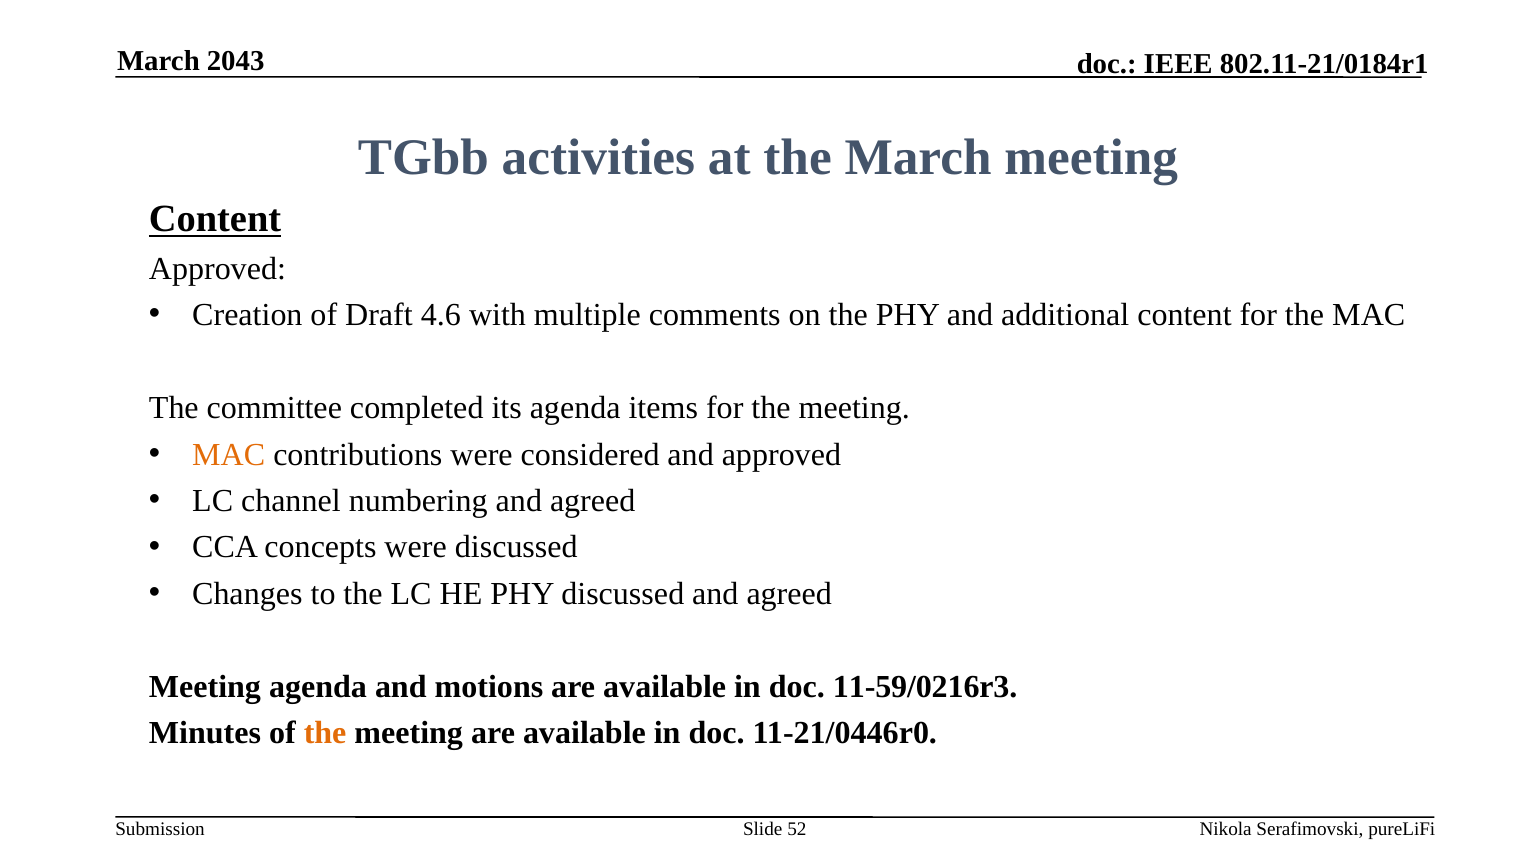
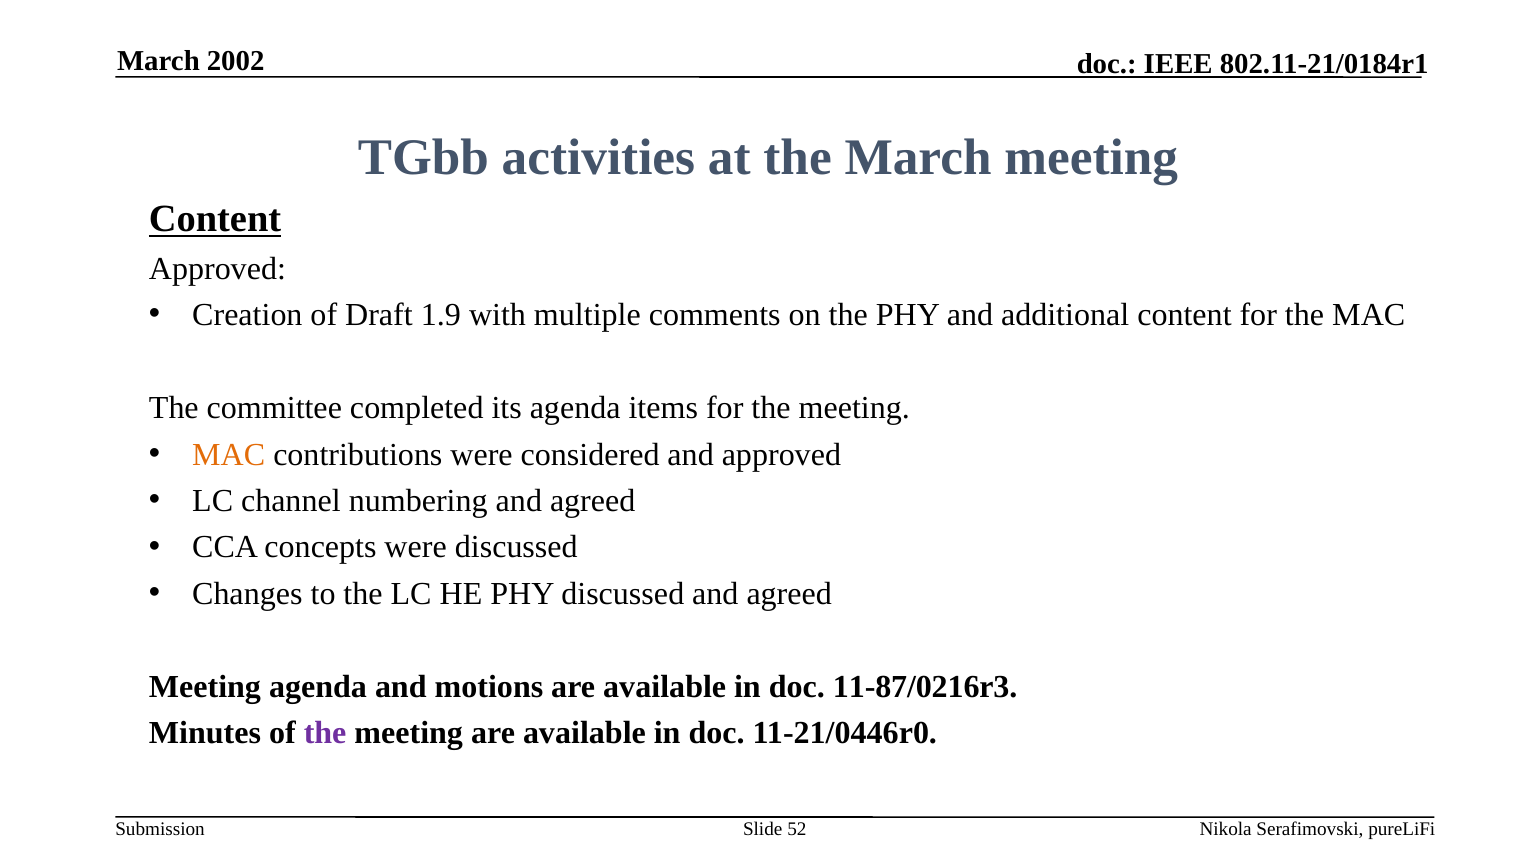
2043: 2043 -> 2002
4.6: 4.6 -> 1.9
11-59/0216r3: 11-59/0216r3 -> 11-87/0216r3
the at (325, 733) colour: orange -> purple
